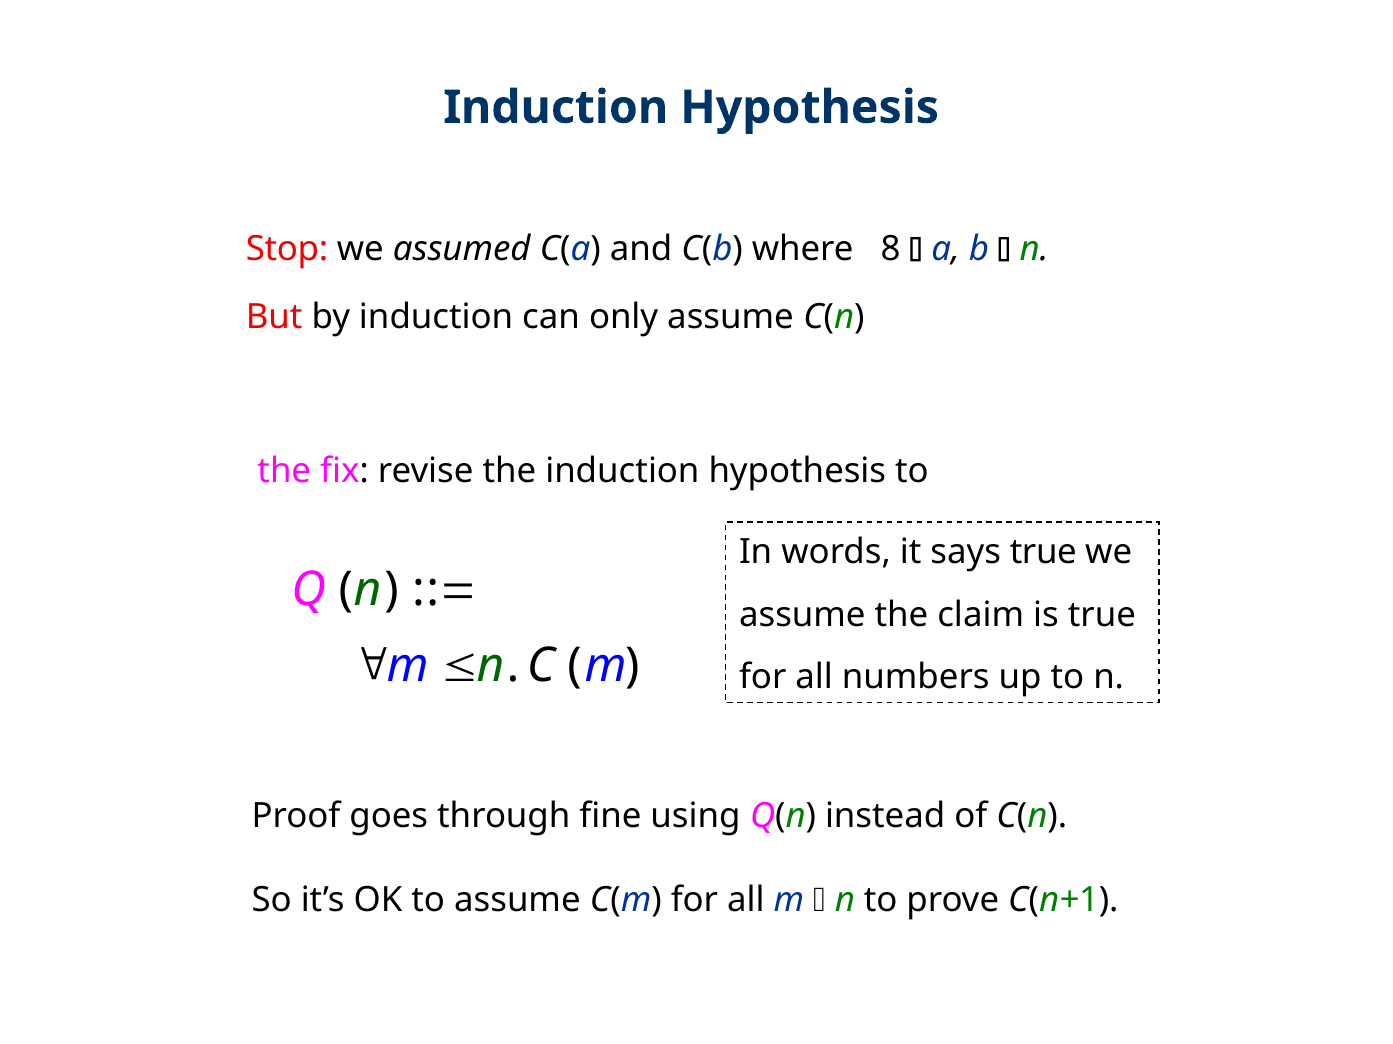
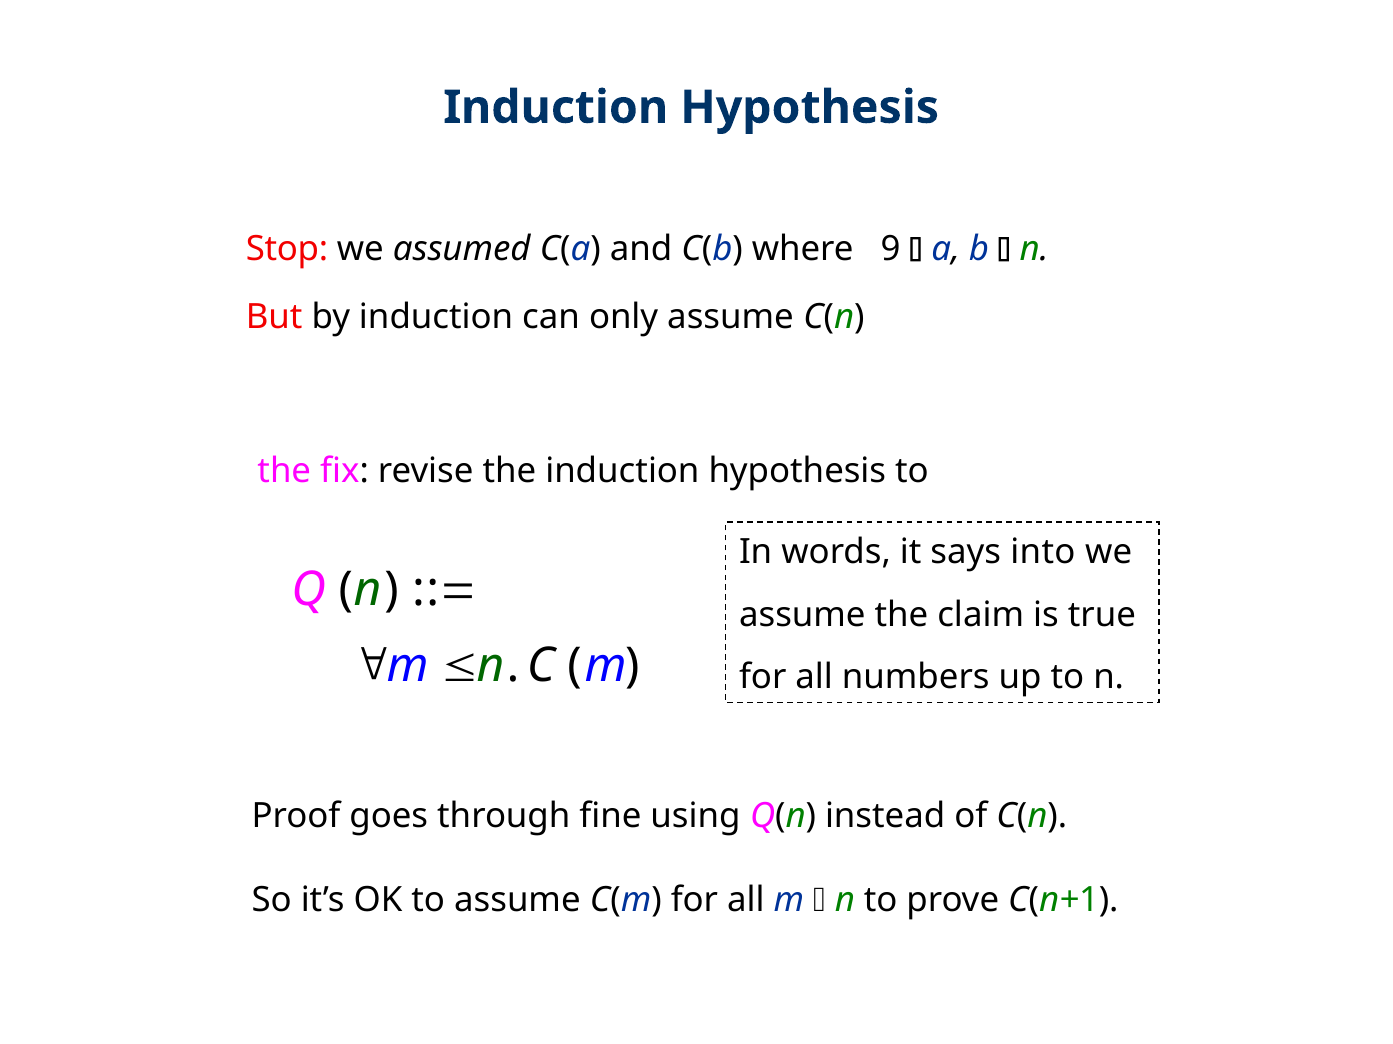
8: 8 -> 9
says true: true -> into
